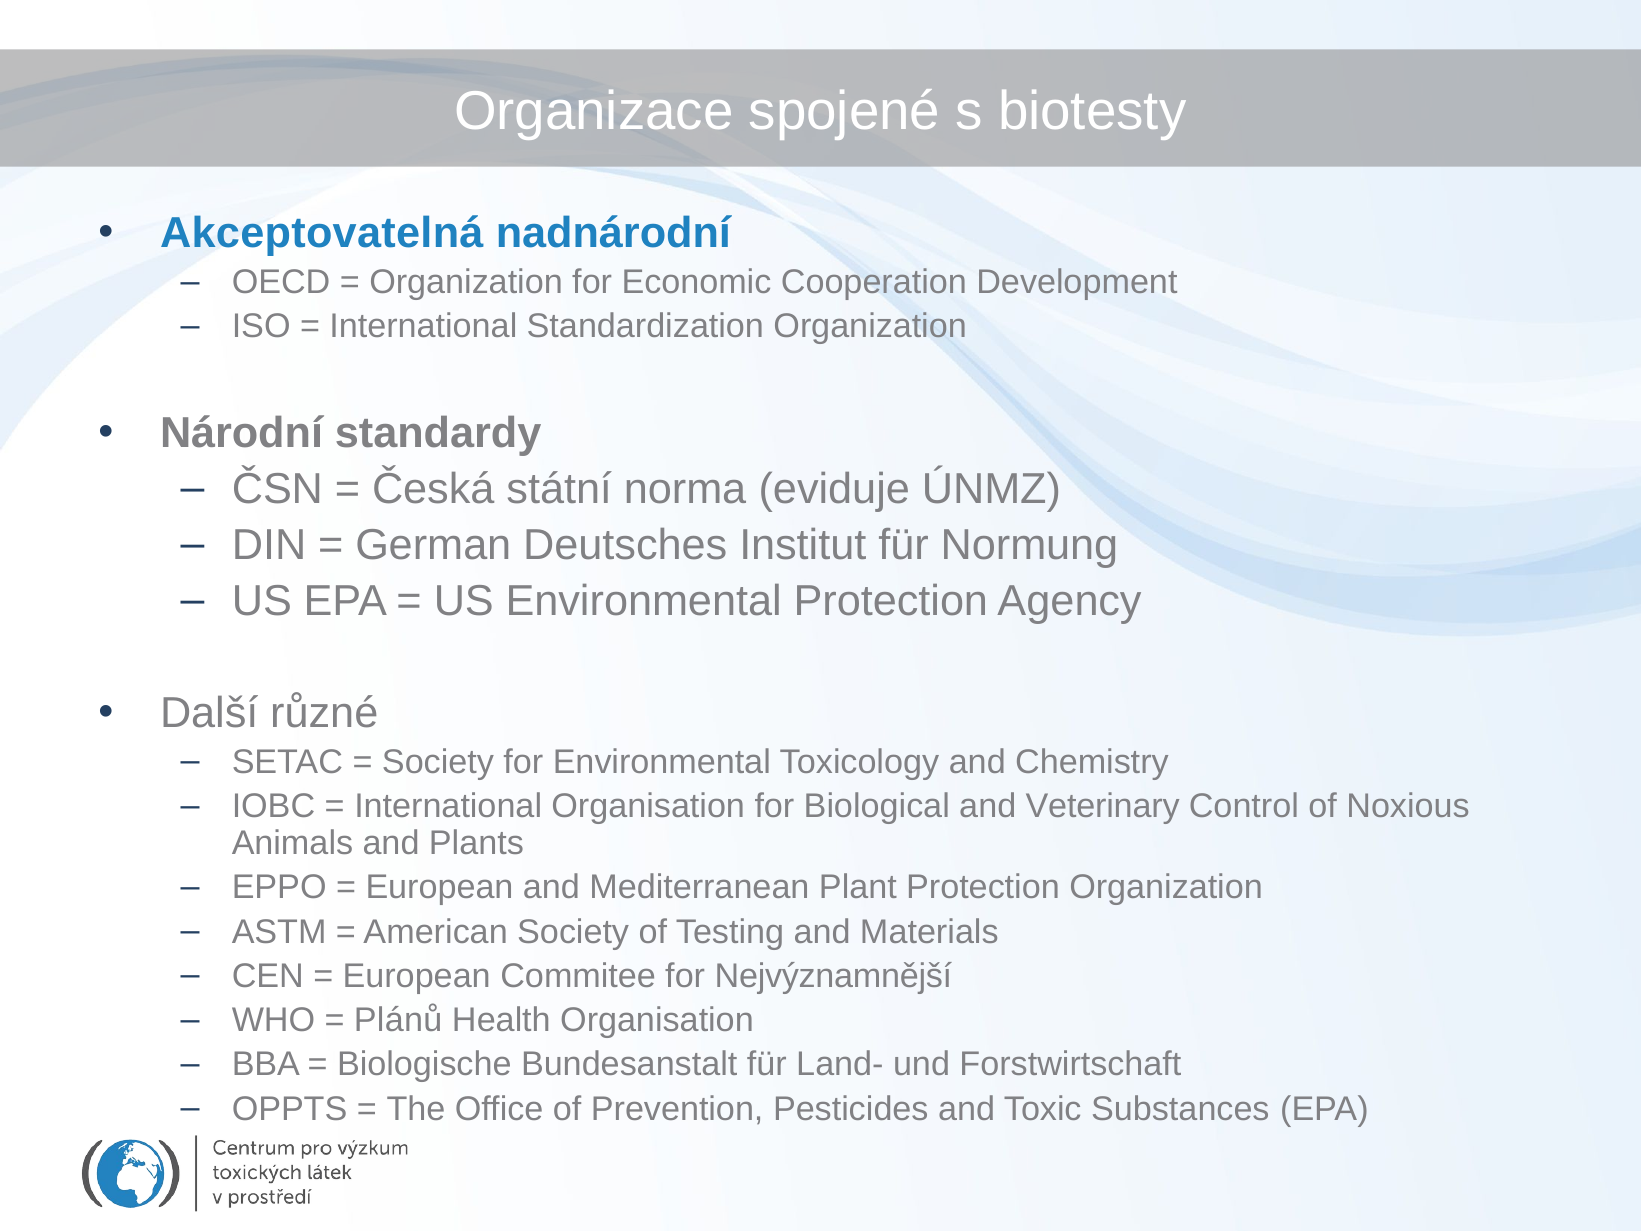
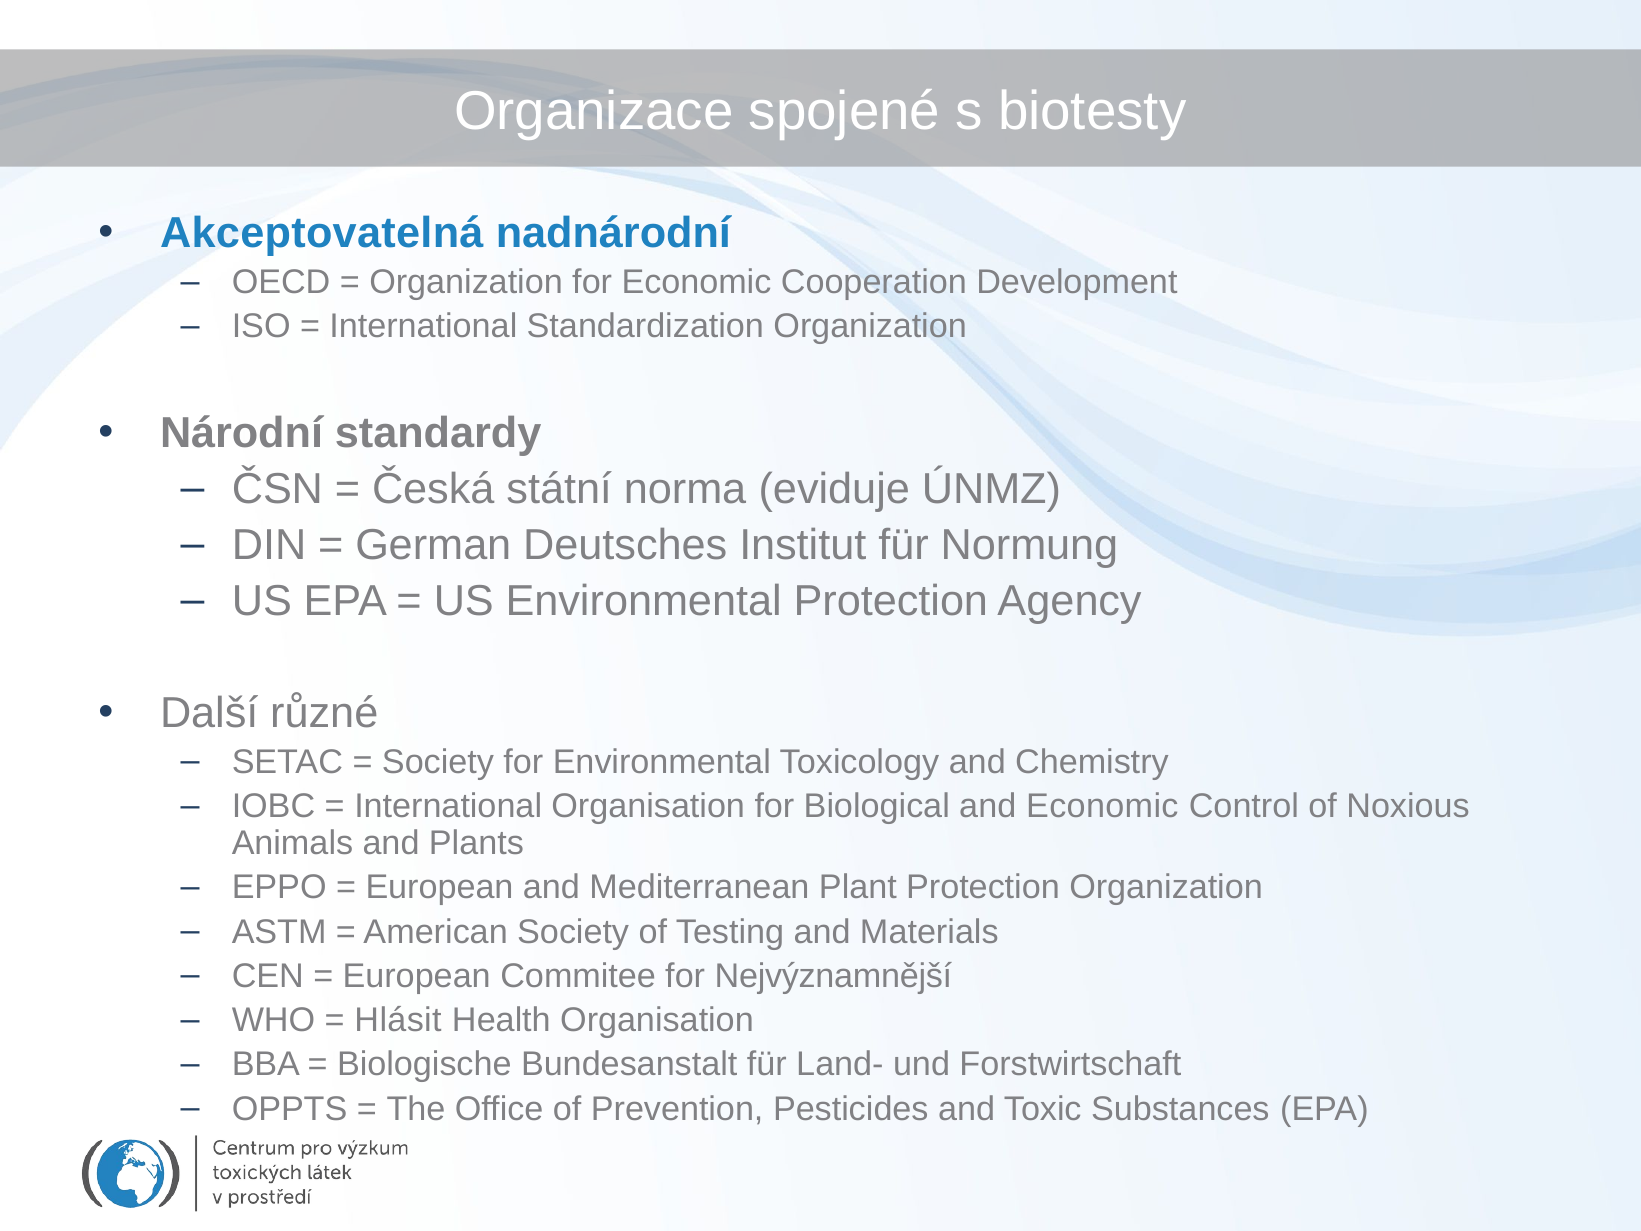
and Veterinary: Veterinary -> Economic
Plánů: Plánů -> Hlásit
